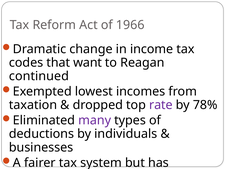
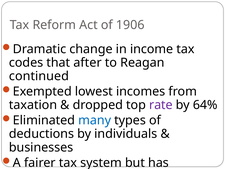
1966: 1966 -> 1906
want: want -> after
78%: 78% -> 64%
many colour: purple -> blue
